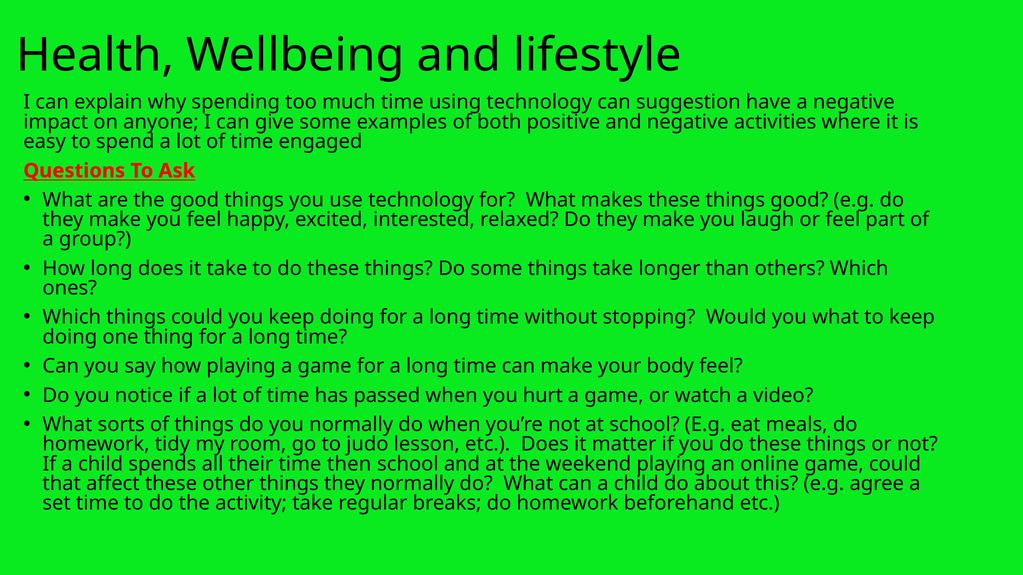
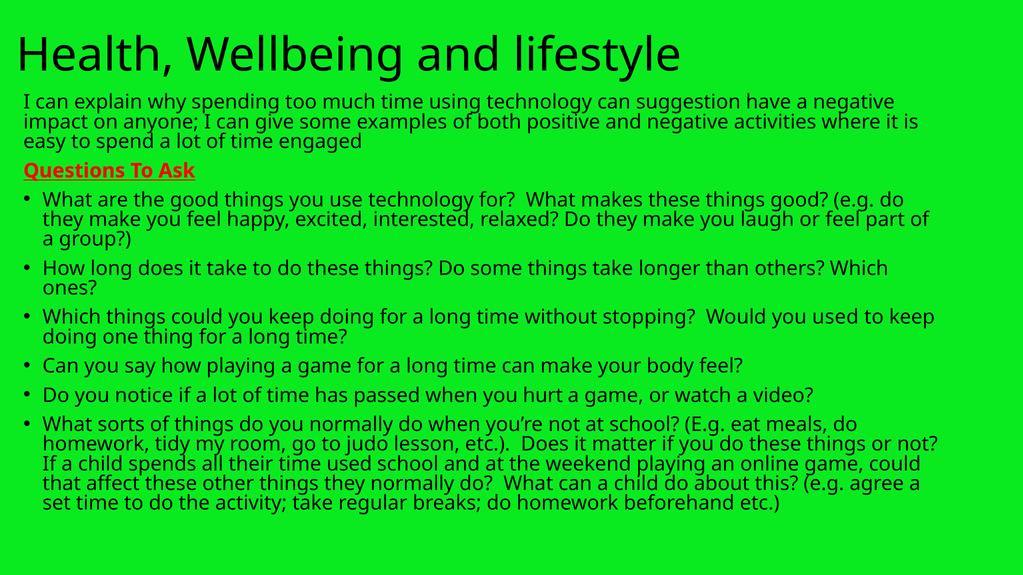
you what: what -> used
time then: then -> used
